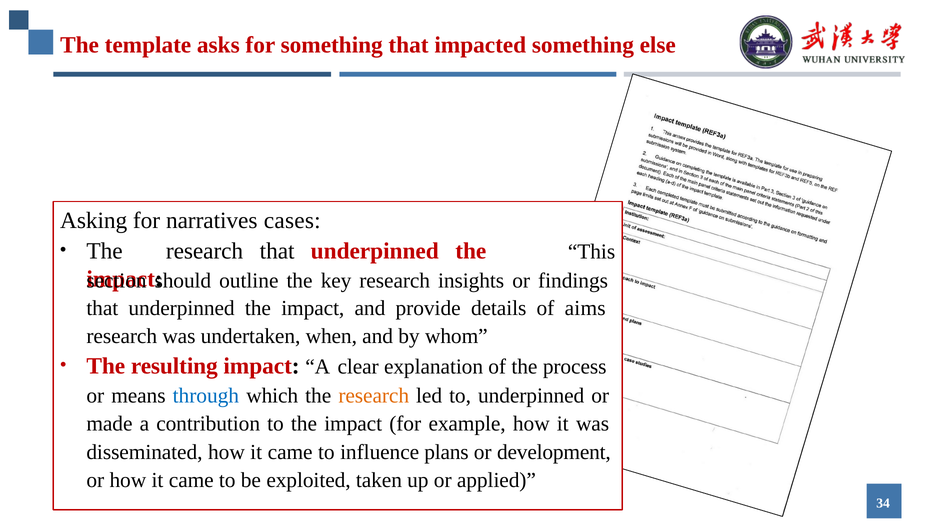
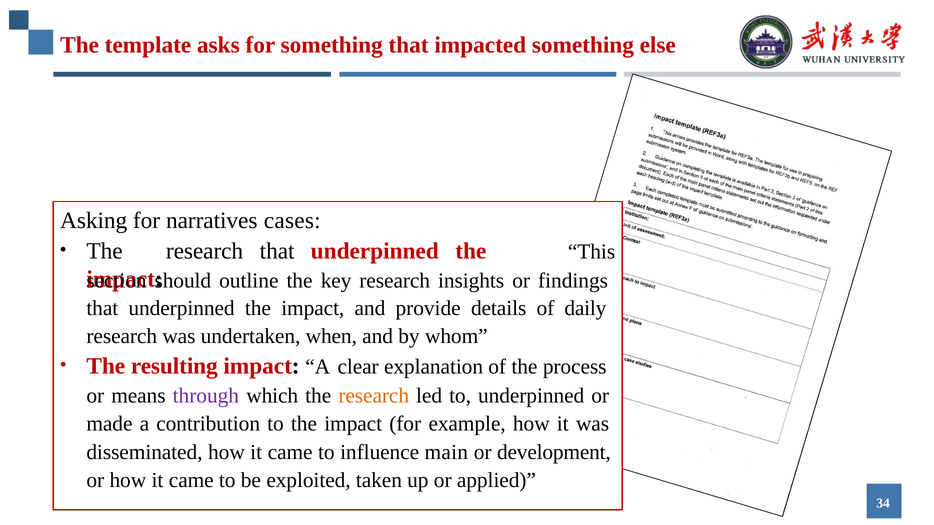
aims: aims -> daily
through colour: blue -> purple
plans: plans -> main
